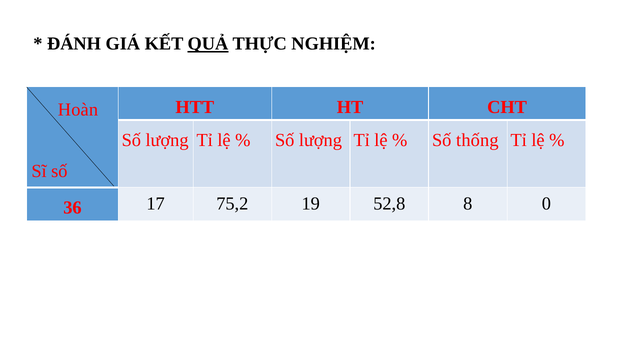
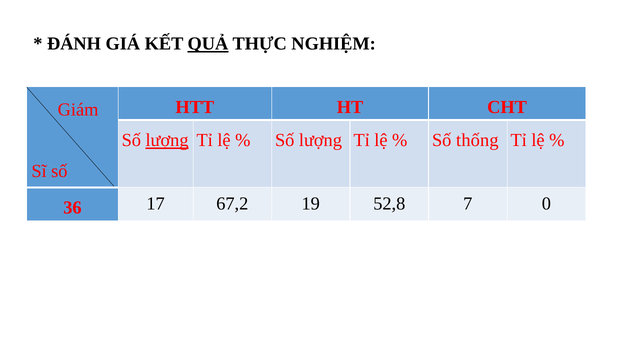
Hoàn: Hoàn -> Giám
lượng at (167, 140) underline: none -> present
75,2: 75,2 -> 67,2
8: 8 -> 7
